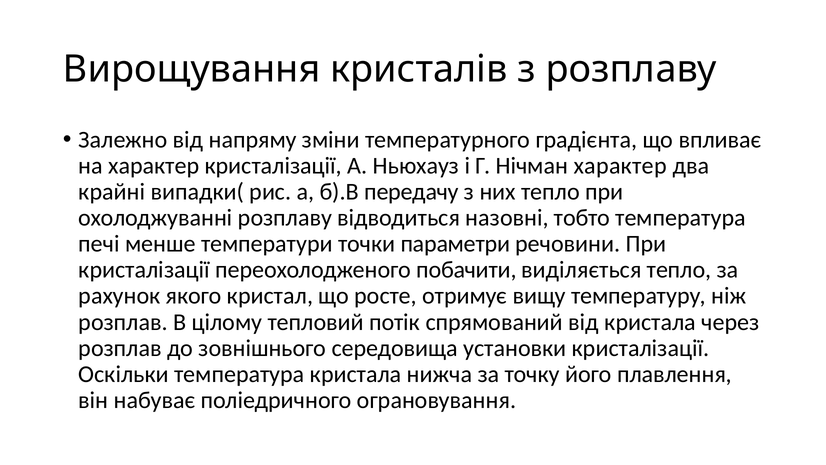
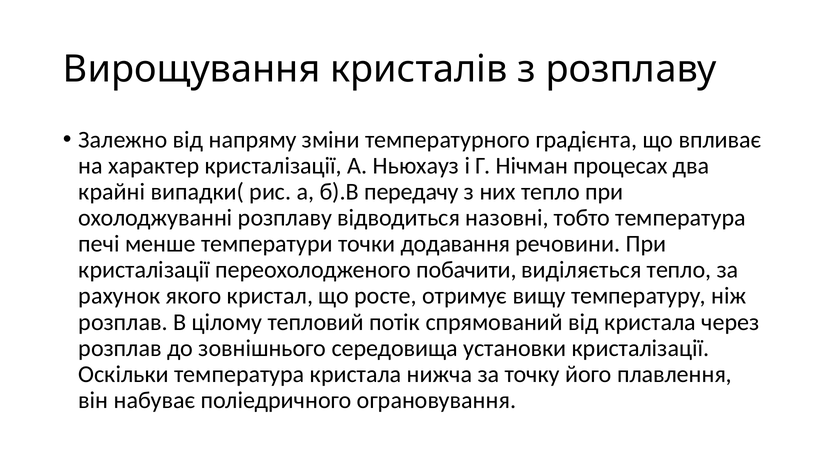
Нічман характер: характер -> процесах
параметри: параметри -> додавання
